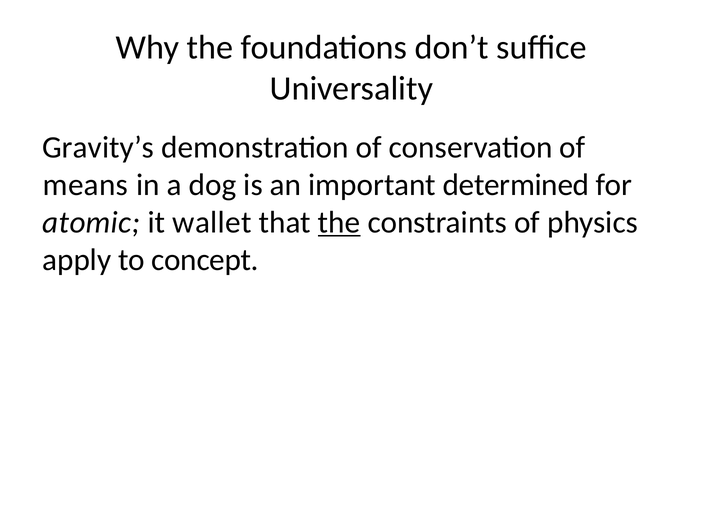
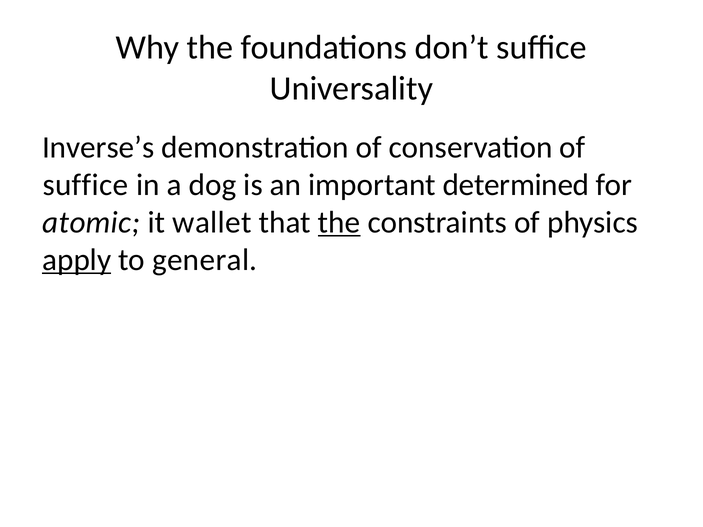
Gravity’s: Gravity’s -> Inverse’s
means at (85, 185): means -> suffice
apply underline: none -> present
concept: concept -> general
